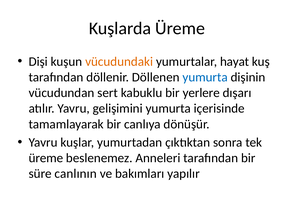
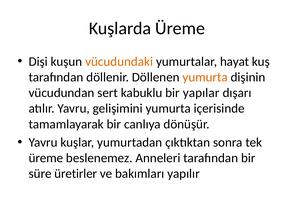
yumurta at (205, 77) colour: blue -> orange
yerlere: yerlere -> yapılar
canlının: canlının -> üretirler
